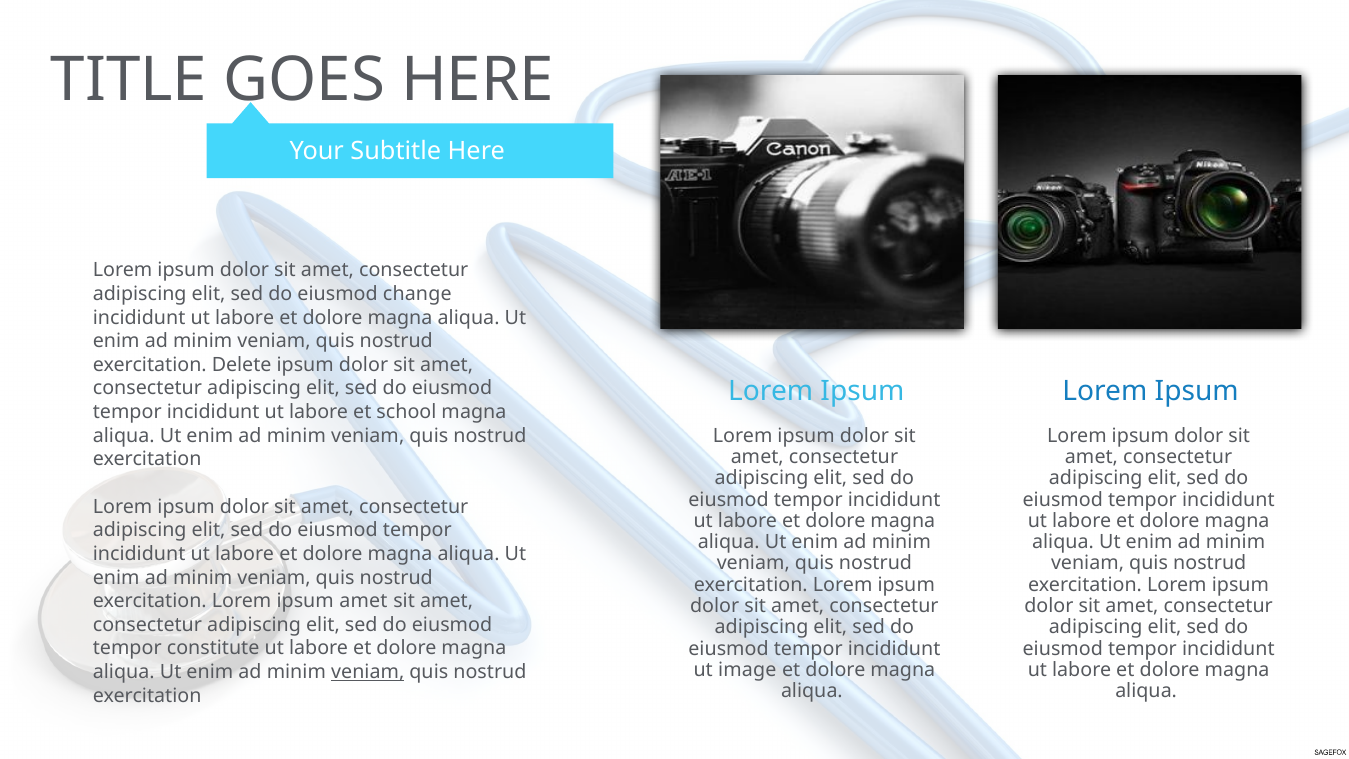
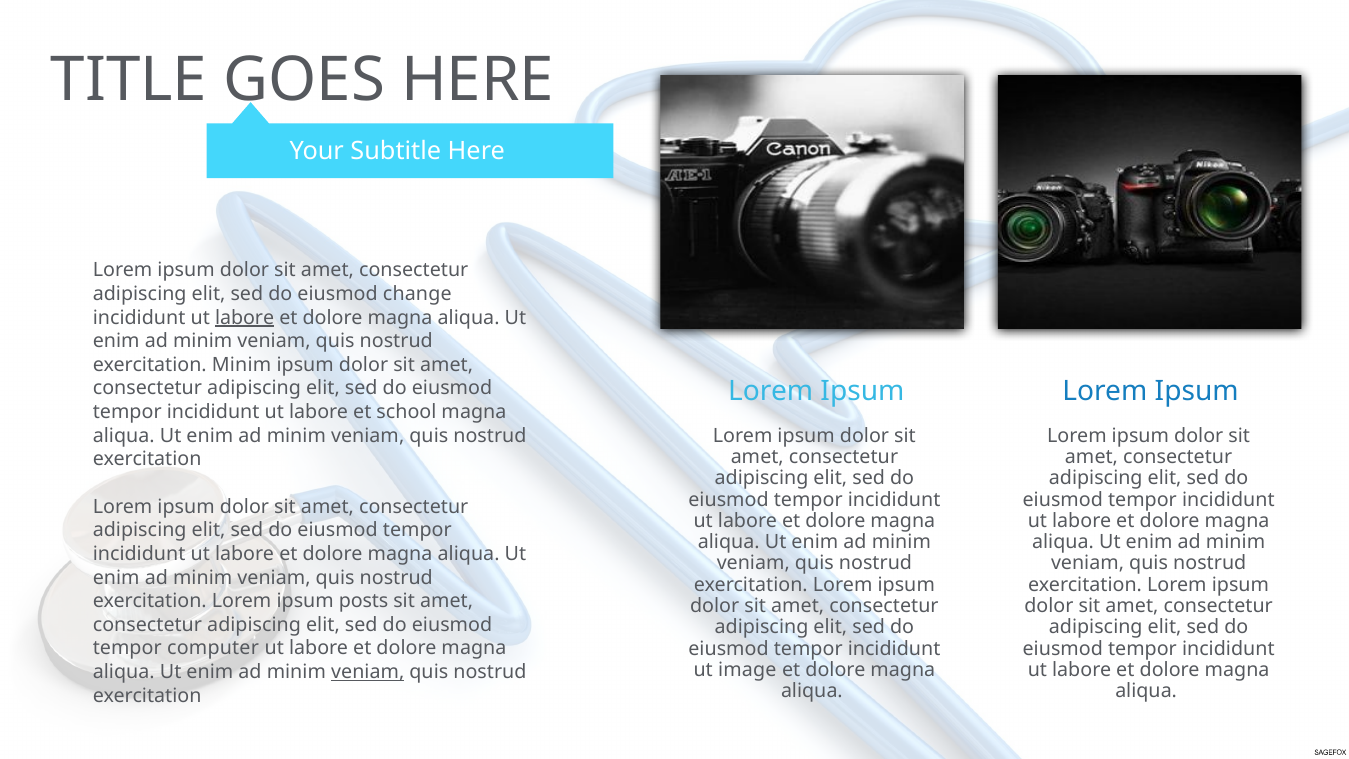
labore at (245, 318) underline: none -> present
exercitation Delete: Delete -> Minim
ipsum amet: amet -> posts
constitute: constitute -> computer
